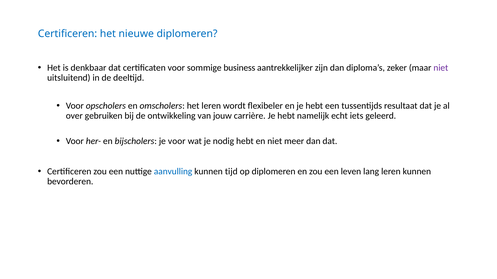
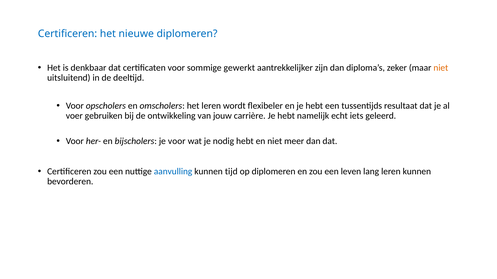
business: business -> gewerkt
niet at (441, 68) colour: purple -> orange
over: over -> voer
